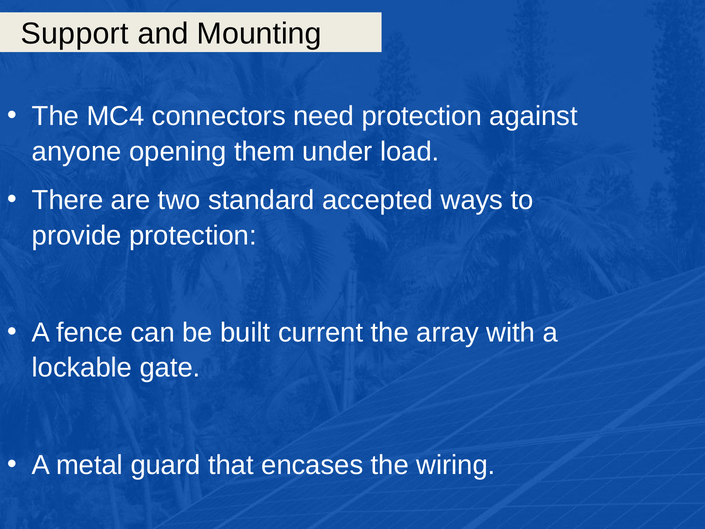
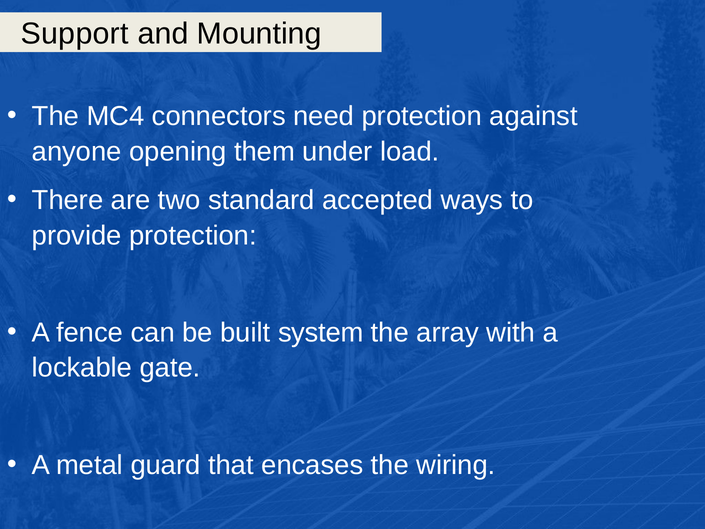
current: current -> system
